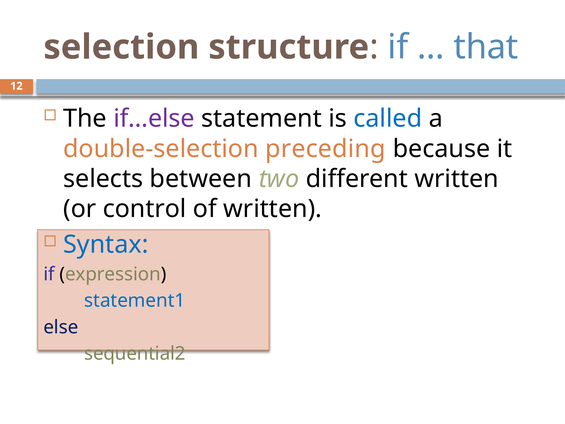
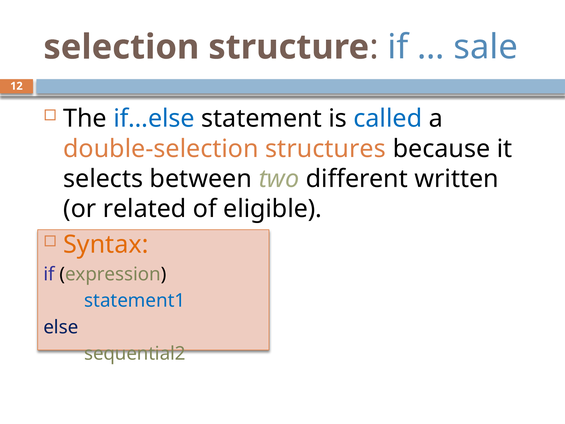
that: that -> sale
if…else colour: purple -> blue
preceding: preceding -> structures
control: control -> related
of written: written -> eligible
Syntax colour: blue -> orange
